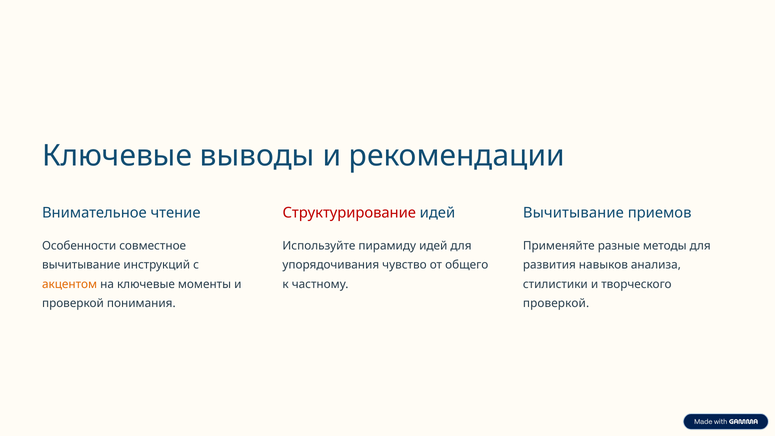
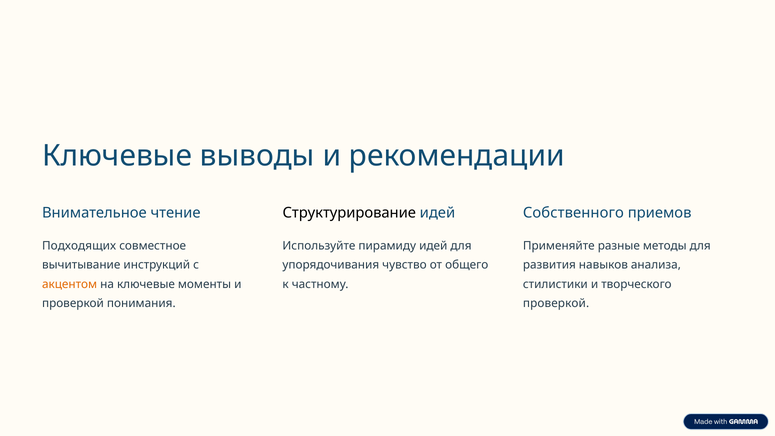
Структурирование colour: red -> black
Вычитывание at (573, 213): Вычитывание -> Собственного
Особенности: Особенности -> Подходящих
